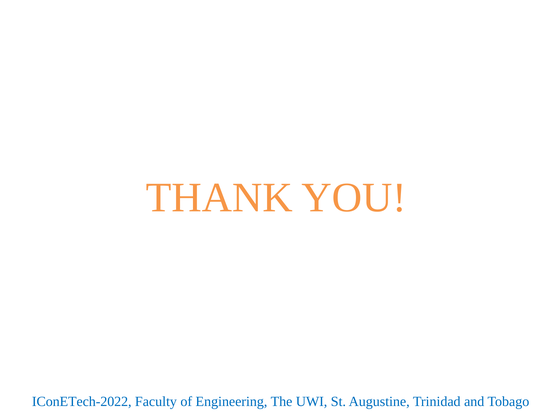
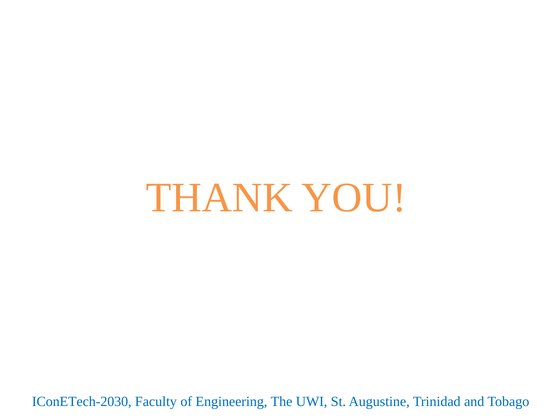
IConETech-2022: IConETech-2022 -> IConETech-2030
